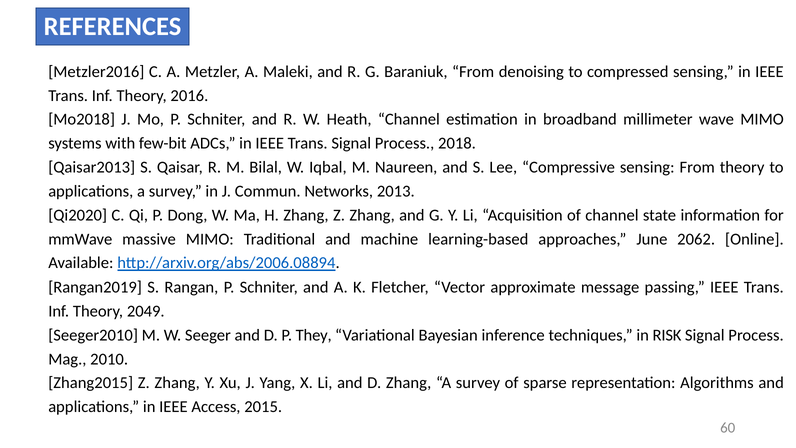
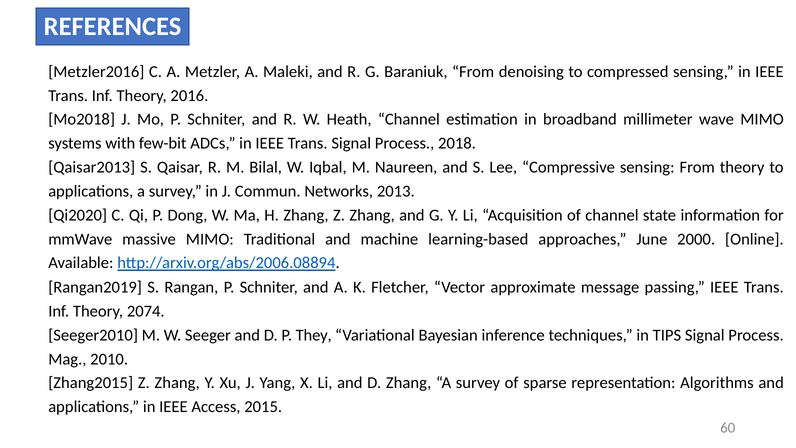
2062: 2062 -> 2000
2049: 2049 -> 2074
RISK: RISK -> TIPS
